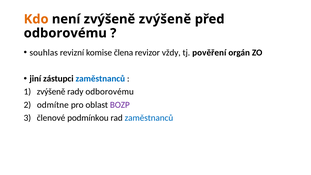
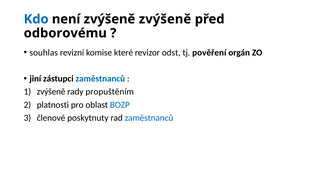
Kdo colour: orange -> blue
člena: člena -> které
vždy: vždy -> odst
rady odborovému: odborovému -> propuštěním
odmítne: odmítne -> platnosti
BOZP colour: purple -> blue
podmínkou: podmínkou -> poskytnuty
